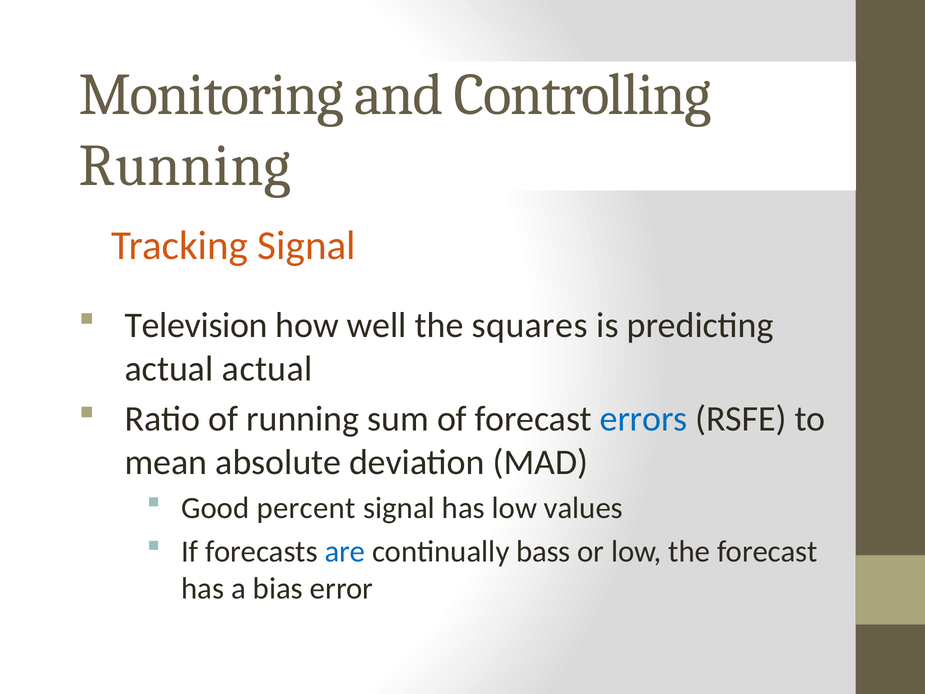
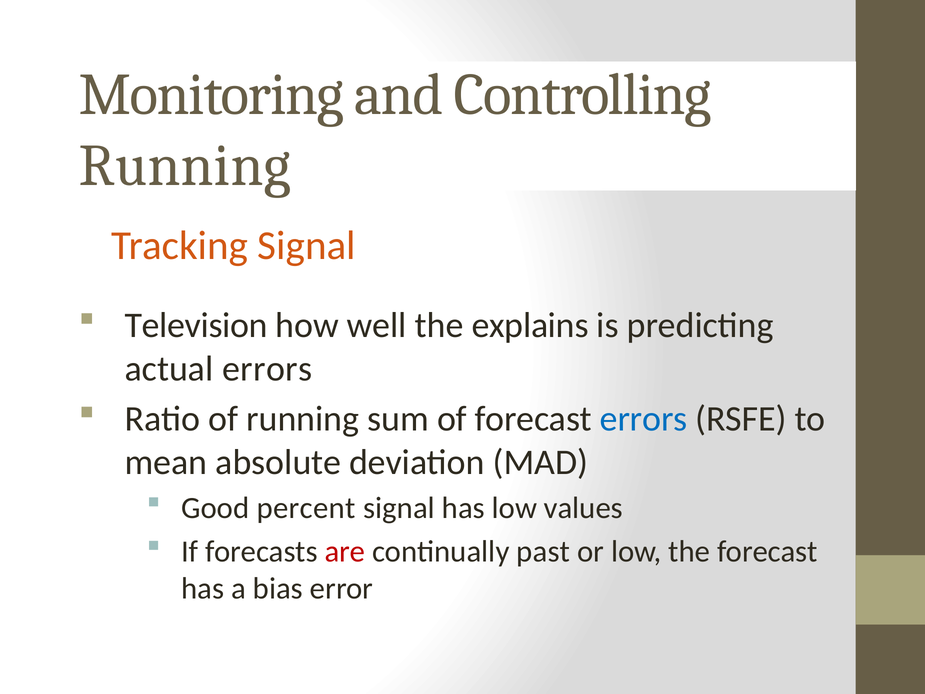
squares: squares -> explains
actual actual: actual -> errors
are colour: blue -> red
bass: bass -> past
